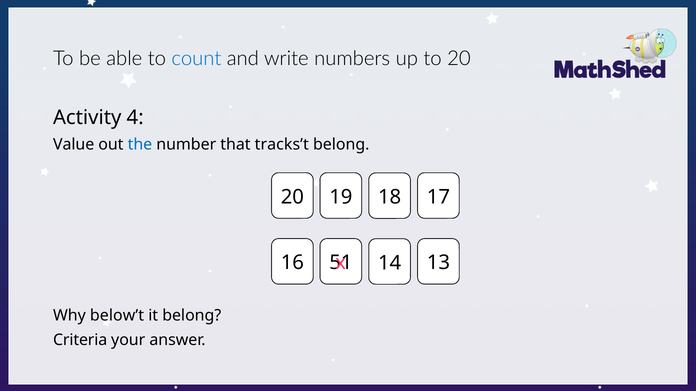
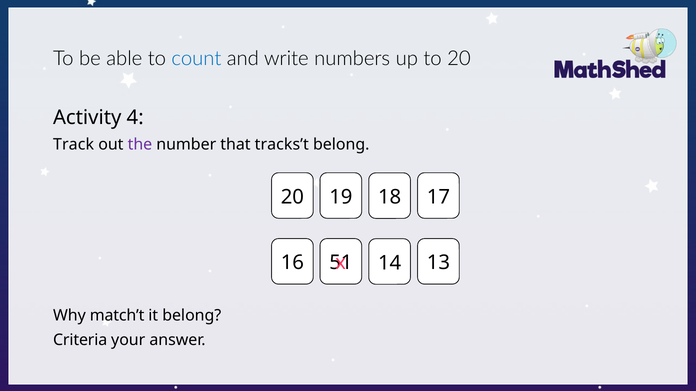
Value: Value -> Track
the colour: blue -> purple
below’t: below’t -> match’t
